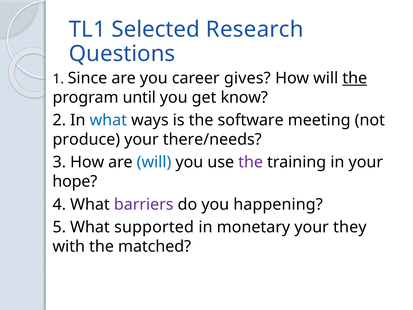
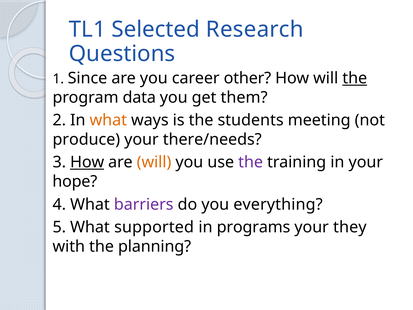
gives: gives -> other
until: until -> data
know: know -> them
what at (108, 120) colour: blue -> orange
software: software -> students
How at (87, 162) underline: none -> present
will at (154, 162) colour: blue -> orange
happening: happening -> everything
monetary: monetary -> programs
matched: matched -> planning
